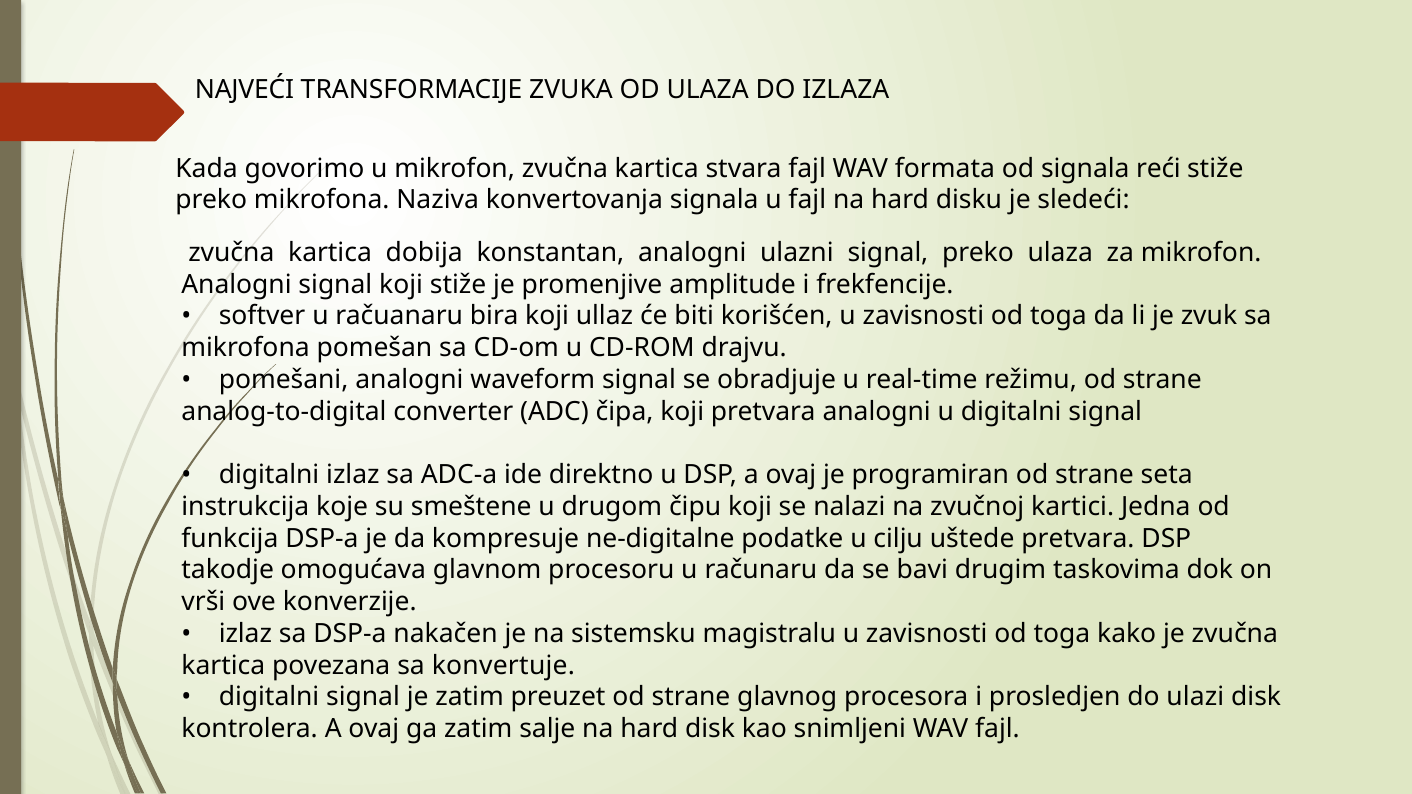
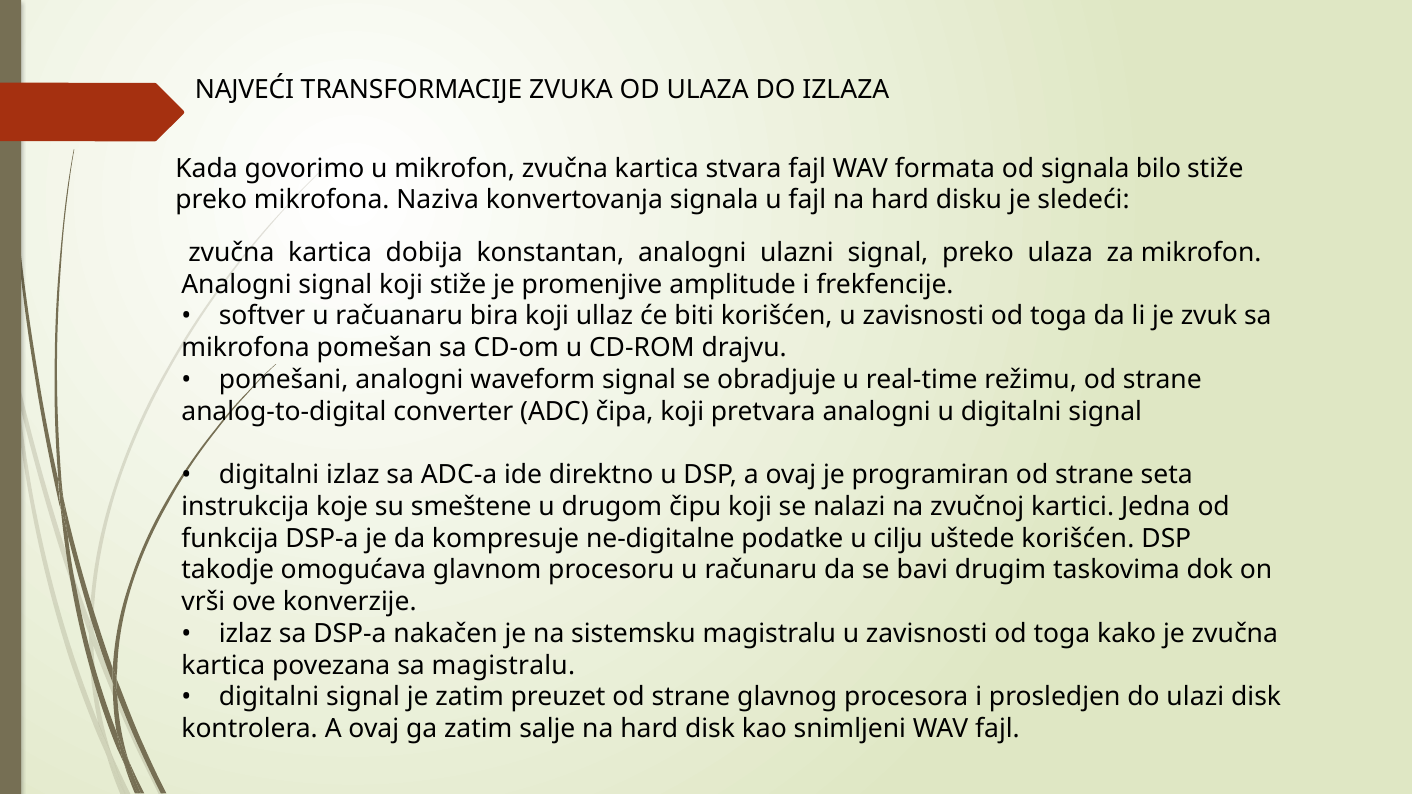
reći: reći -> bilo
uštede pretvara: pretvara -> korišćen
sa konvertuje: konvertuje -> magistralu
